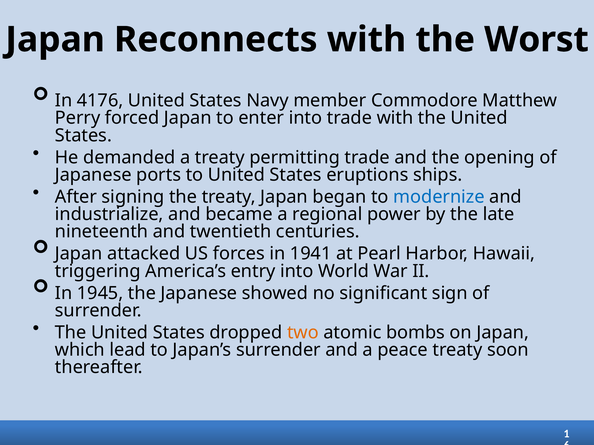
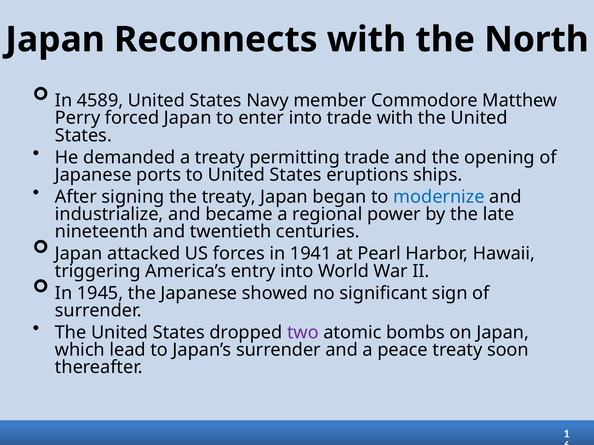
Worst: Worst -> North
4176: 4176 -> 4589
two colour: orange -> purple
